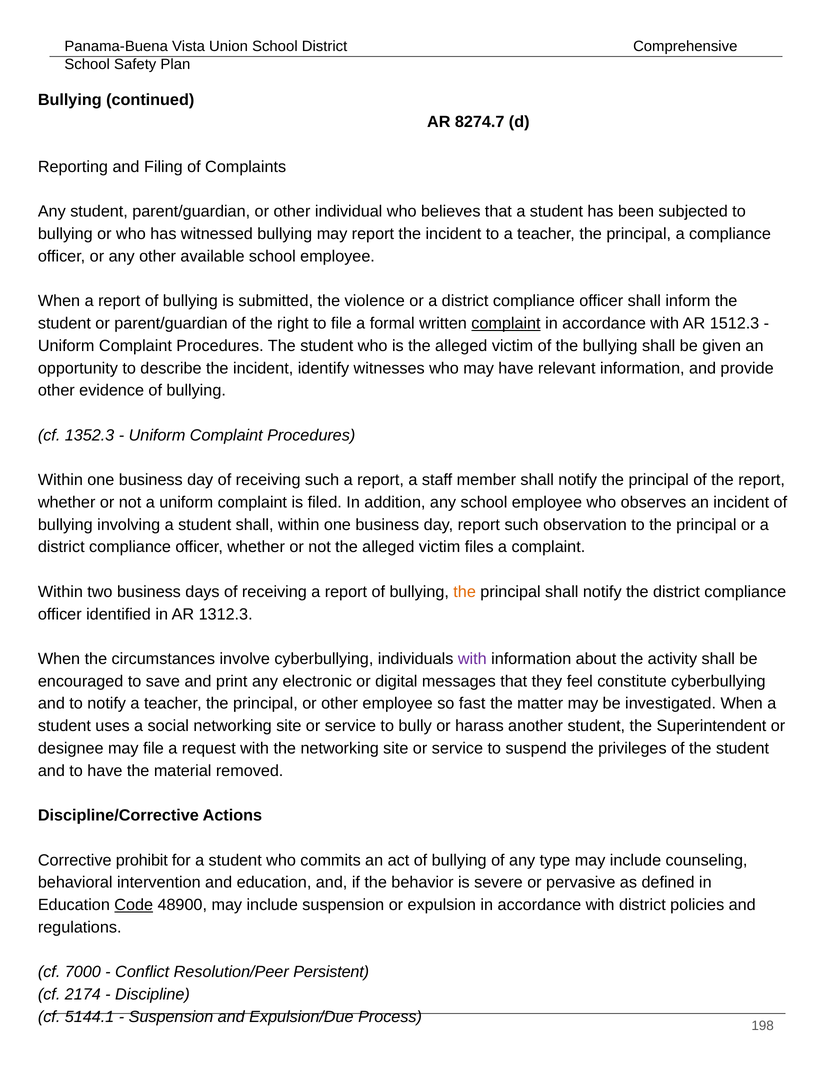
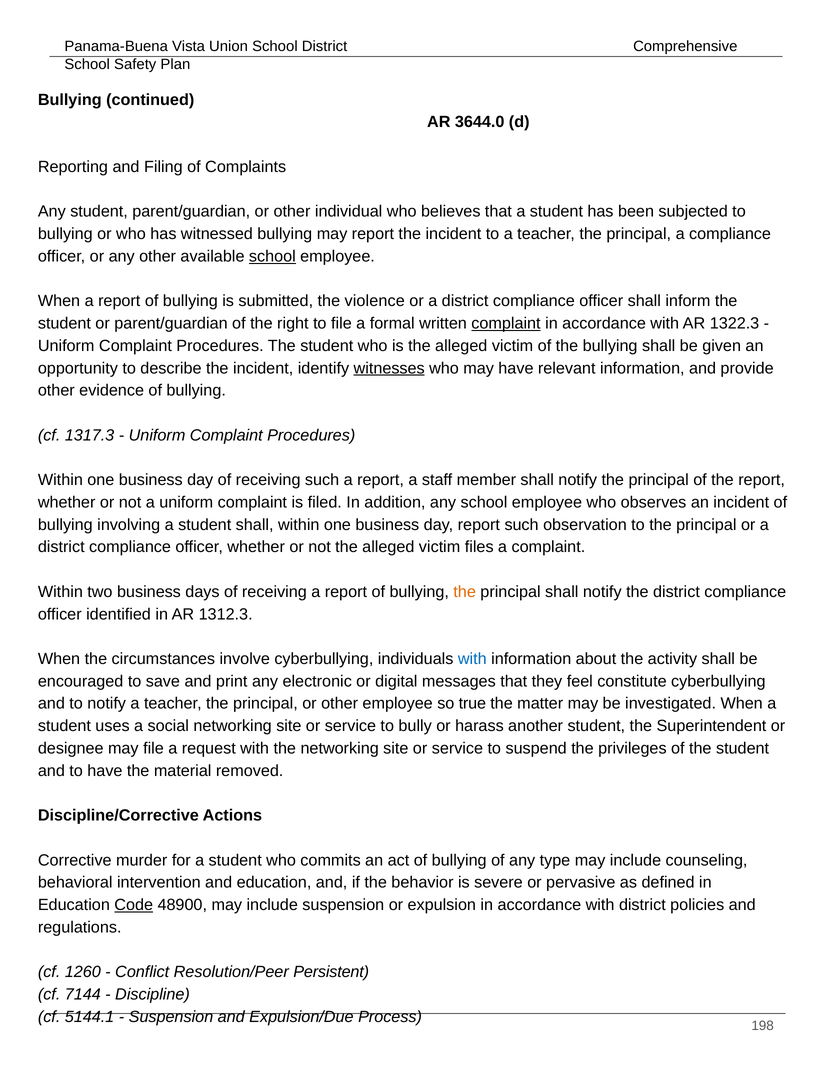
8274.7: 8274.7 -> 3644.0
school at (272, 256) underline: none -> present
1512.3: 1512.3 -> 1322.3
witnesses underline: none -> present
1352.3: 1352.3 -> 1317.3
with at (472, 659) colour: purple -> blue
fast: fast -> true
prohibit: prohibit -> murder
7000: 7000 -> 1260
2174: 2174 -> 7144
